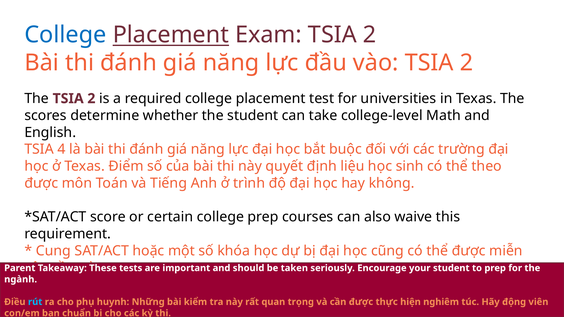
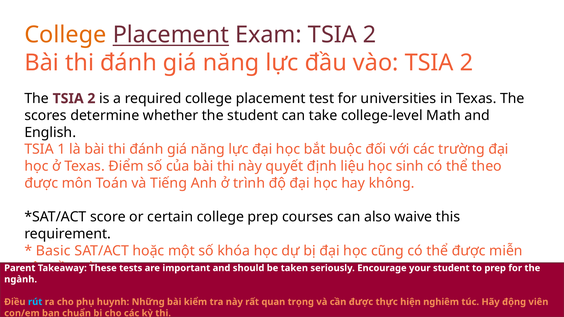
College at (66, 35) colour: blue -> orange
4: 4 -> 1
Cung: Cung -> Basic
